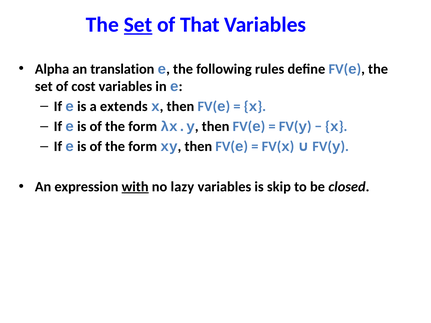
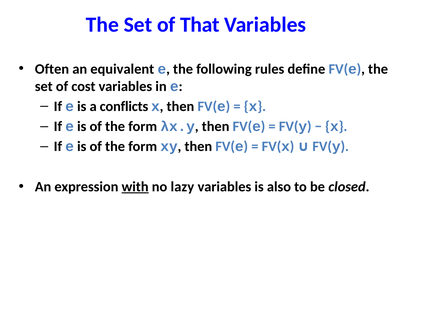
Set at (138, 25) underline: present -> none
Alpha: Alpha -> Often
translation: translation -> equivalent
extends: extends -> conflicts
skip: skip -> also
